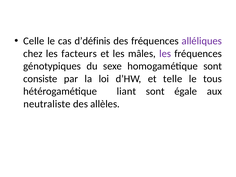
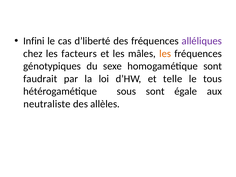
Celle: Celle -> Infini
d’définis: d’définis -> d’liberté
les at (165, 54) colour: purple -> orange
consiste: consiste -> faudrait
liant: liant -> sous
